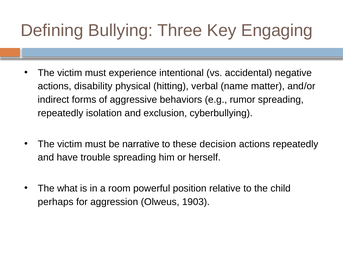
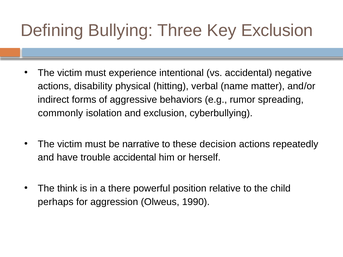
Key Engaging: Engaging -> Exclusion
repeatedly at (61, 113): repeatedly -> commonly
trouble spreading: spreading -> accidental
what: what -> think
room: room -> there
1903: 1903 -> 1990
